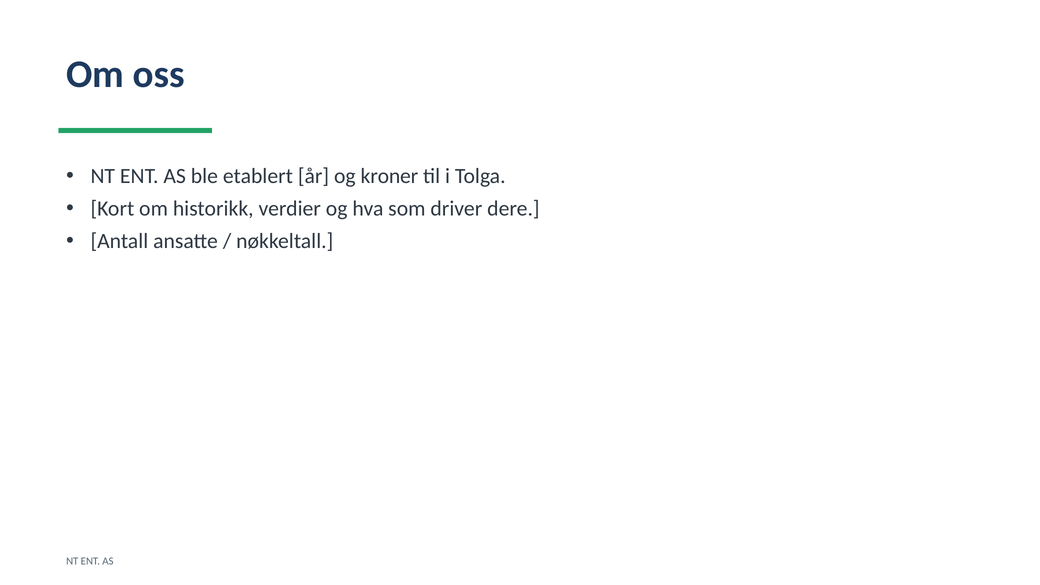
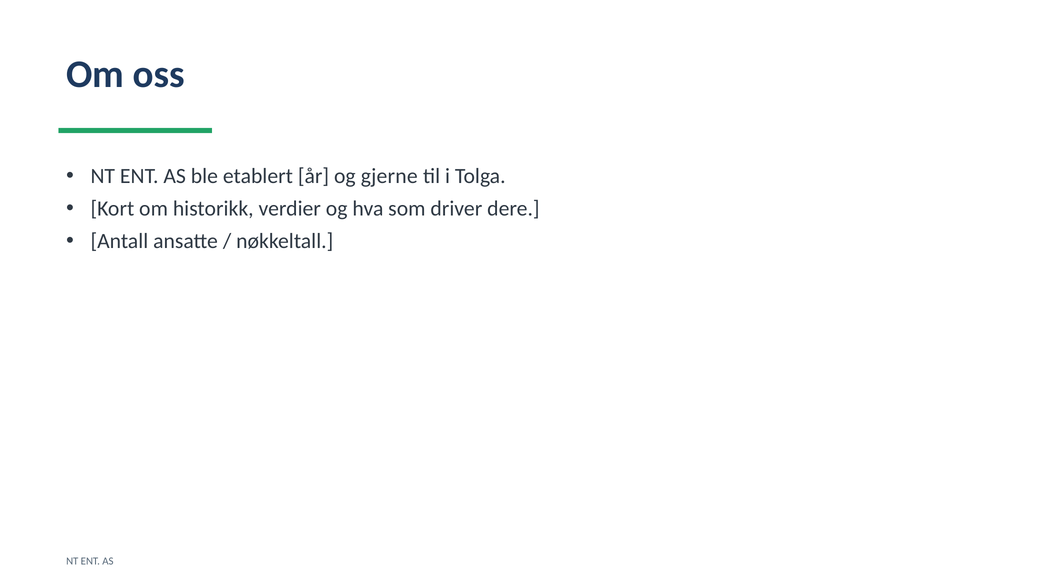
kroner: kroner -> gjerne
